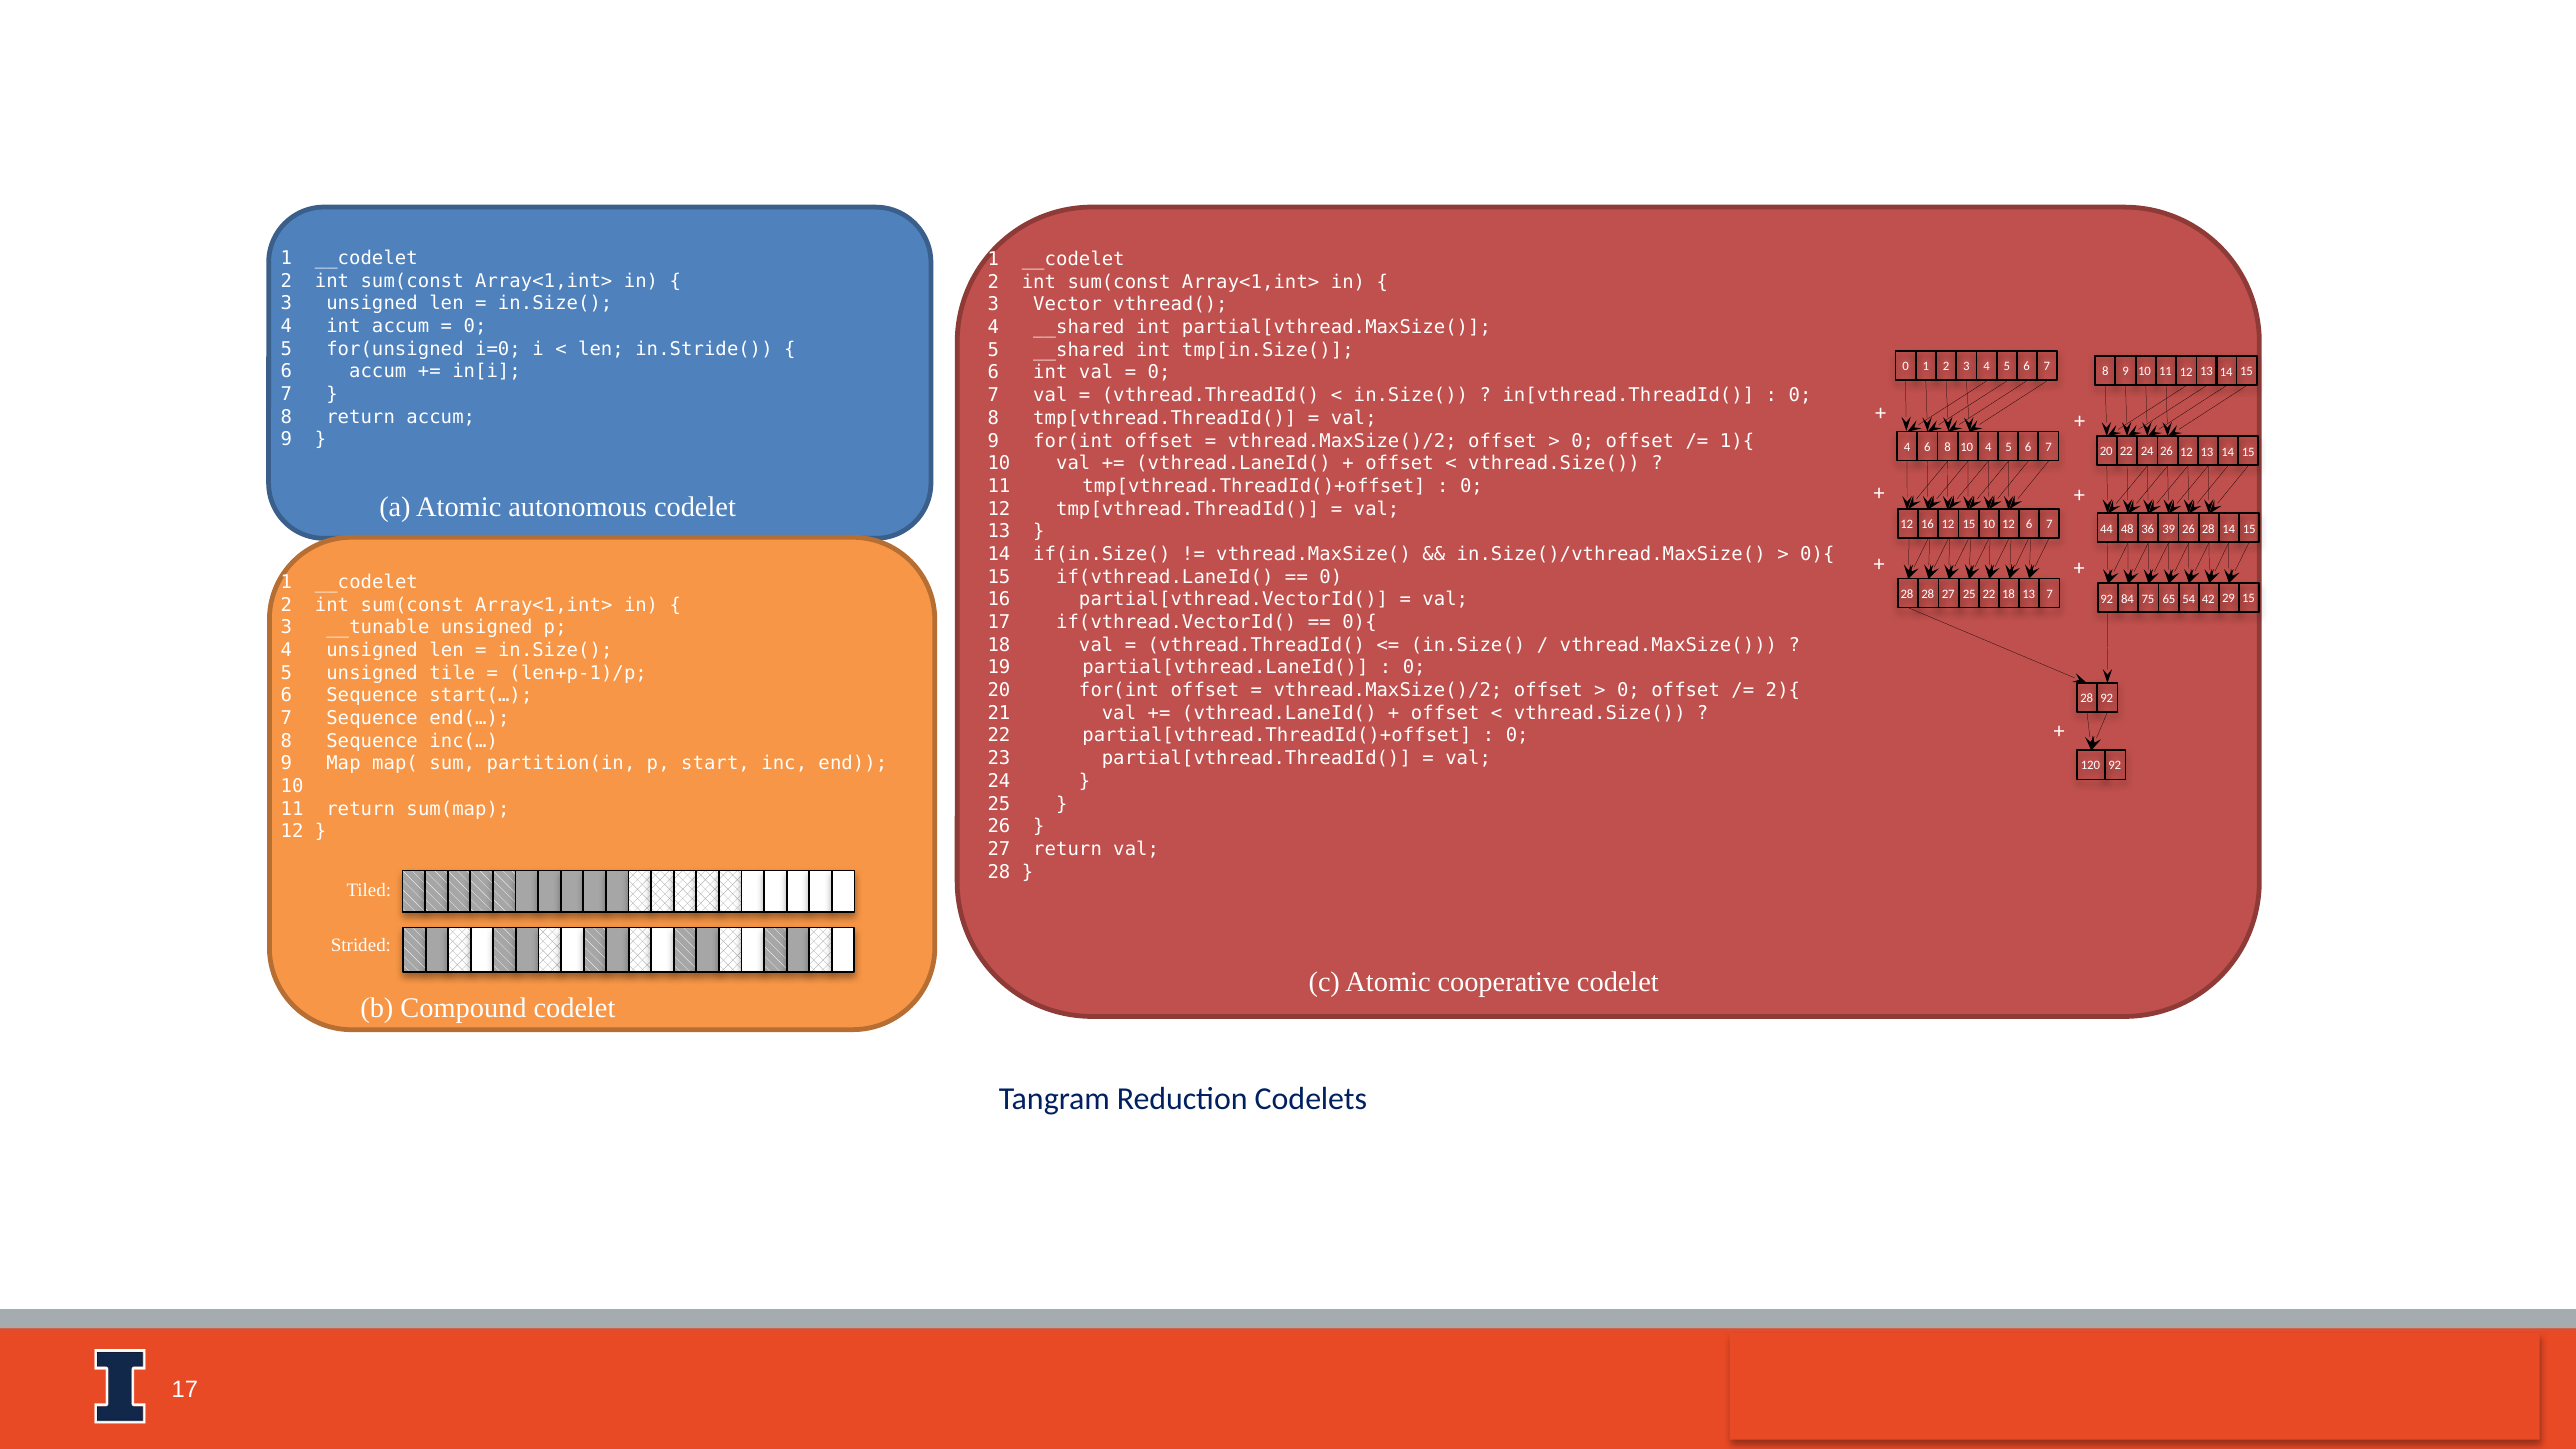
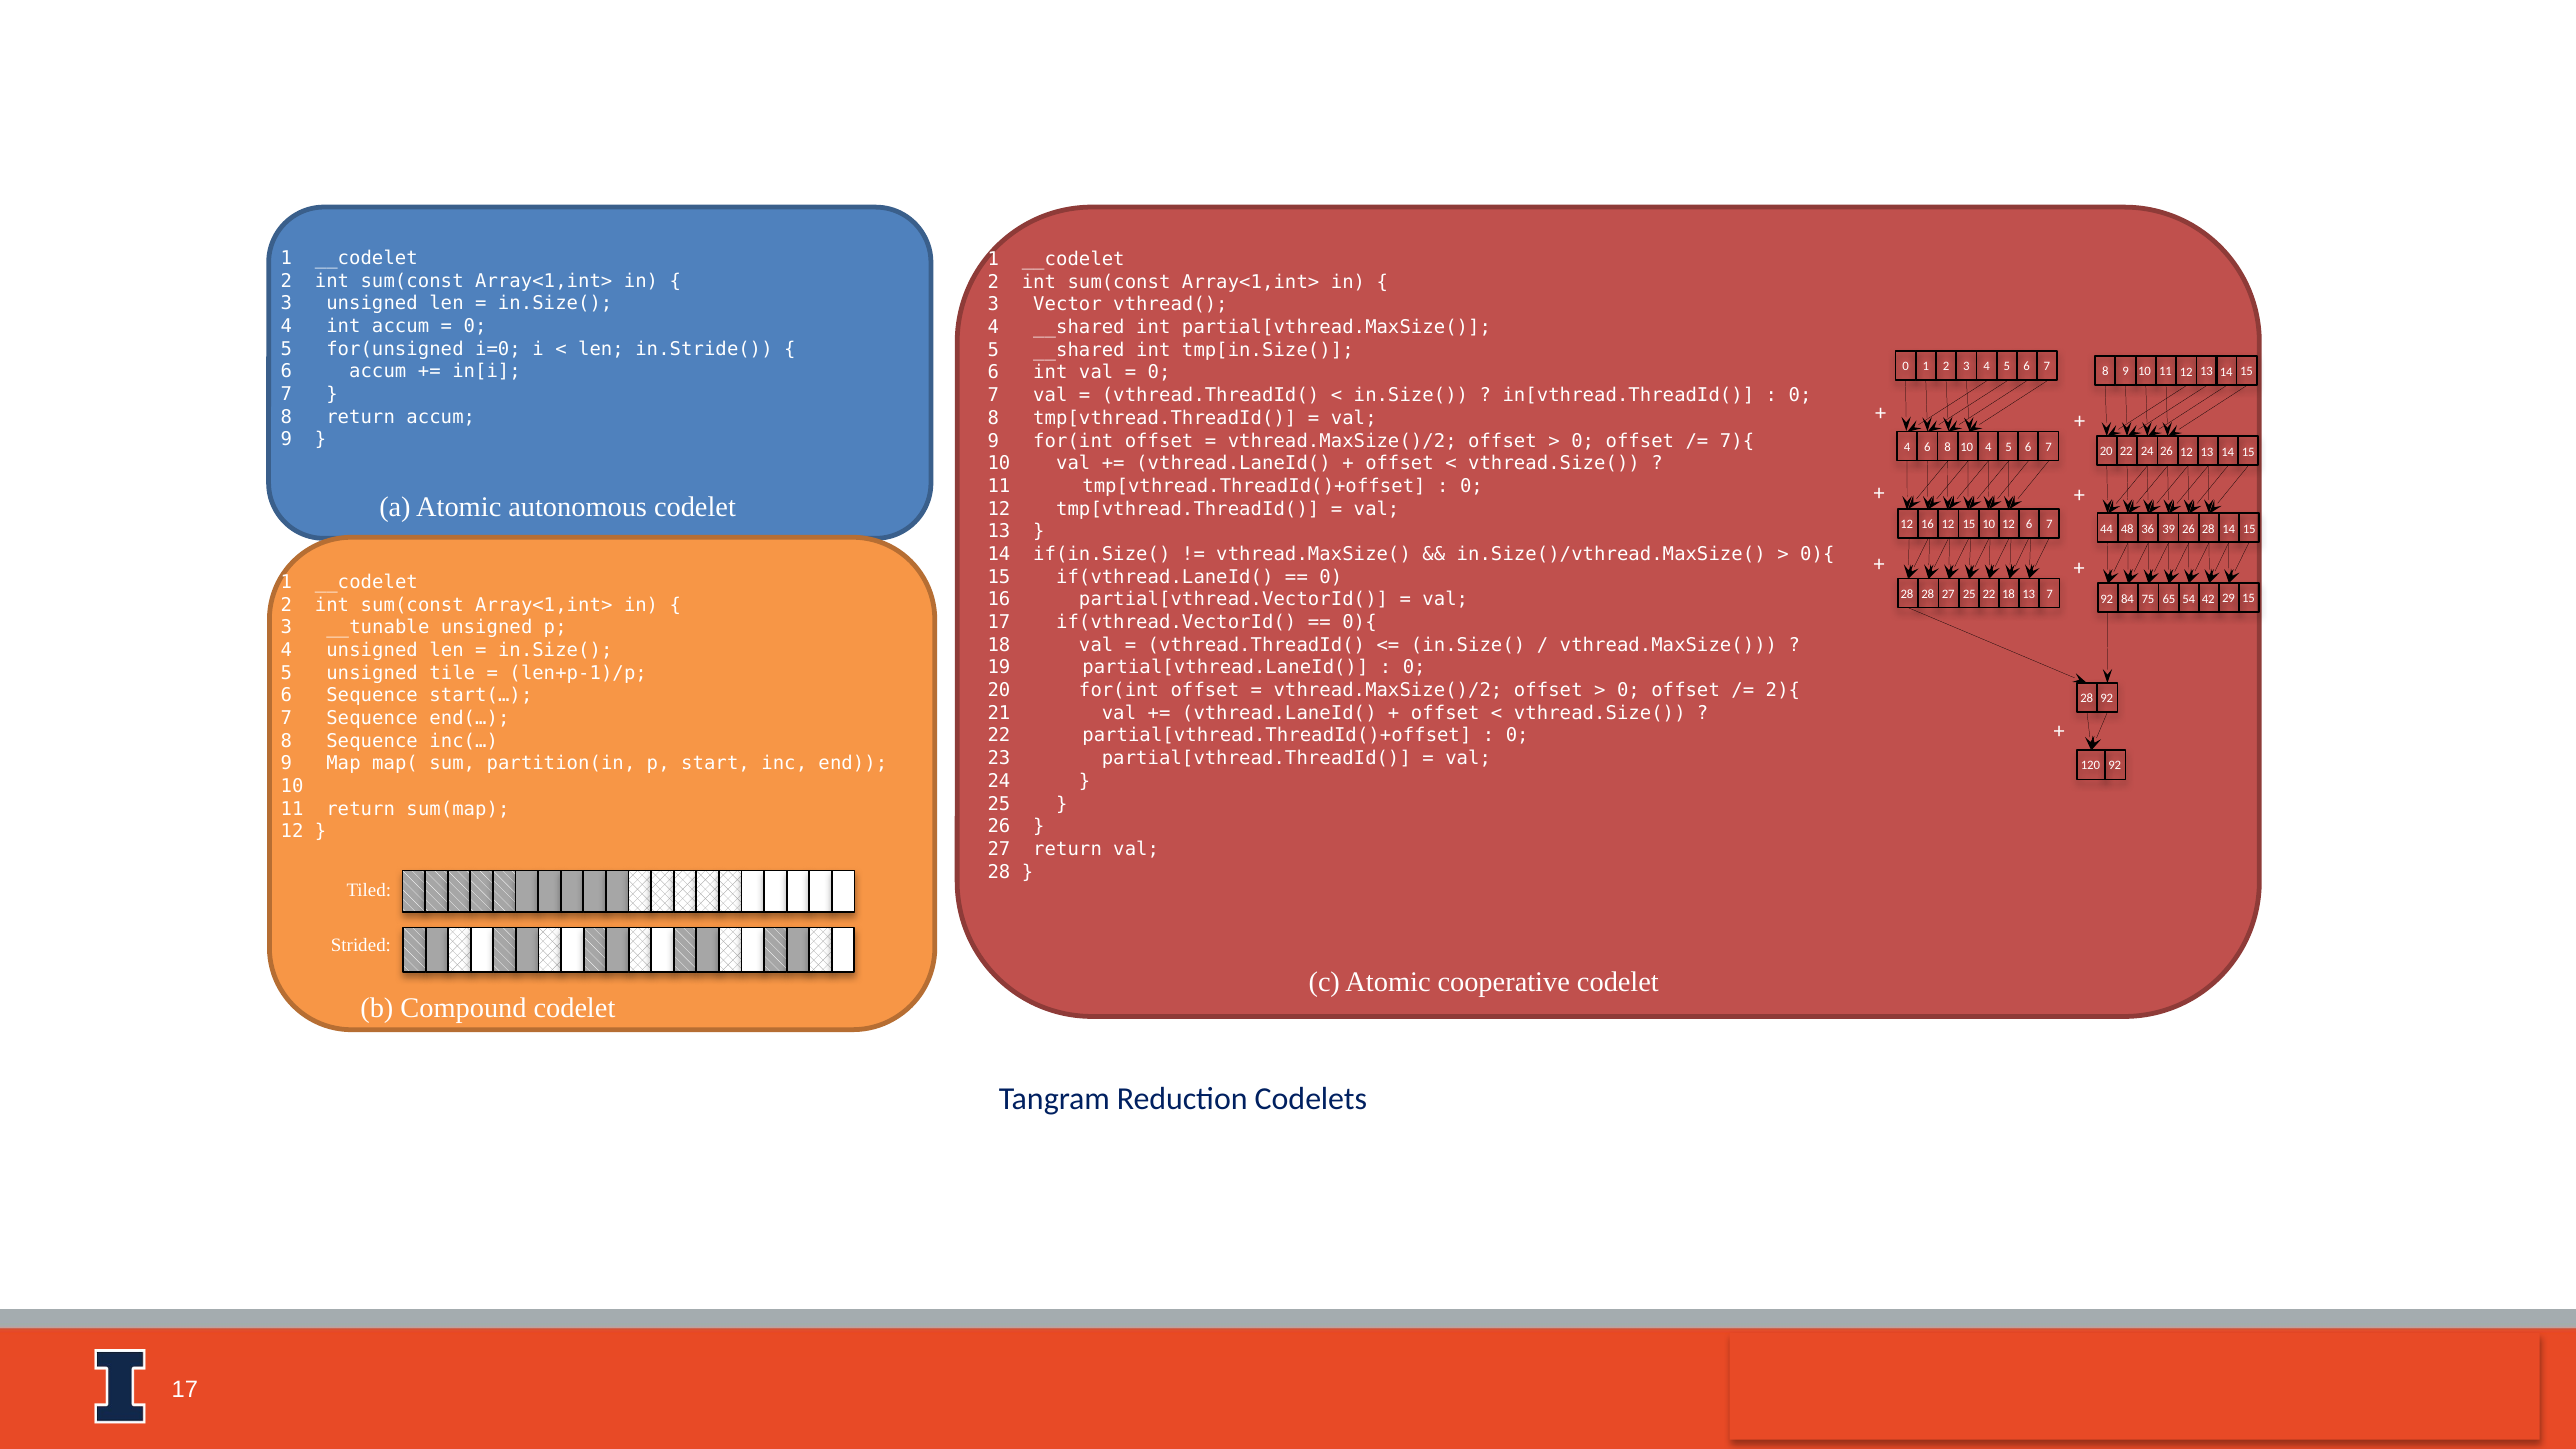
1){: 1){ -> 7){
